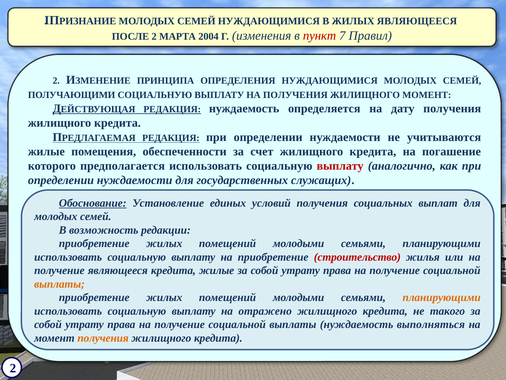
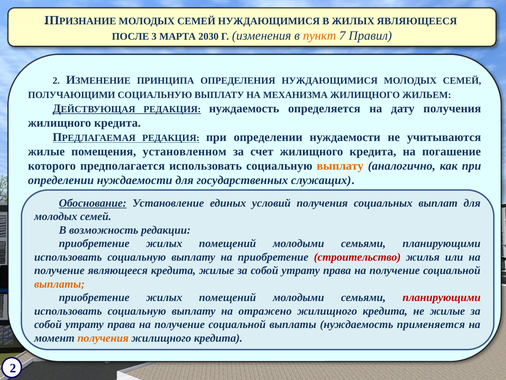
ПОСЛЕ 2: 2 -> 3
2004: 2004 -> 2030
пункт colour: red -> orange
НА ПОЛУЧЕНИЯ: ПОЛУЧЕНИЯ -> МЕХАНИЗМА
ЖИЛИЩНОГО МОМЕНТ: МОМЕНТ -> ЖИЛЬЕМ
обеспеченности: обеспеченности -> установленном
выплату at (340, 166) colour: red -> orange
планирующими at (442, 297) colour: orange -> red
не такого: такого -> жилые
выполняться: выполняться -> применяется
